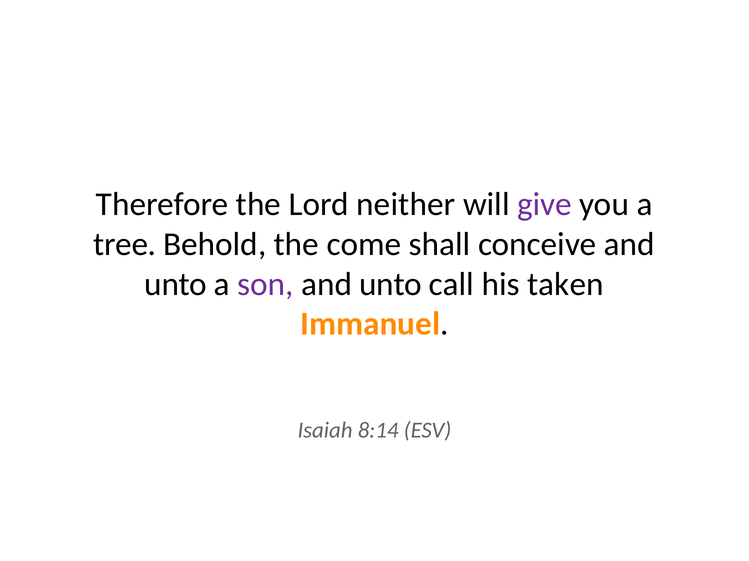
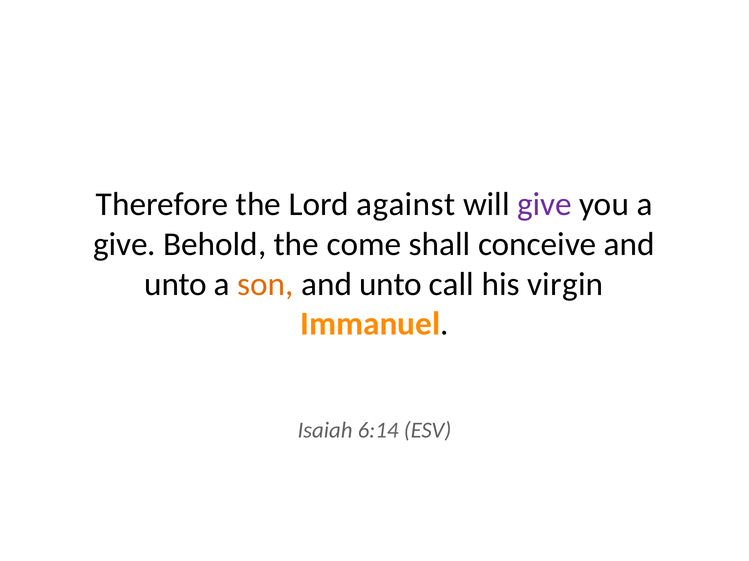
neither: neither -> against
tree at (125, 244): tree -> give
son colour: purple -> orange
taken: taken -> virgin
8:14: 8:14 -> 6:14
